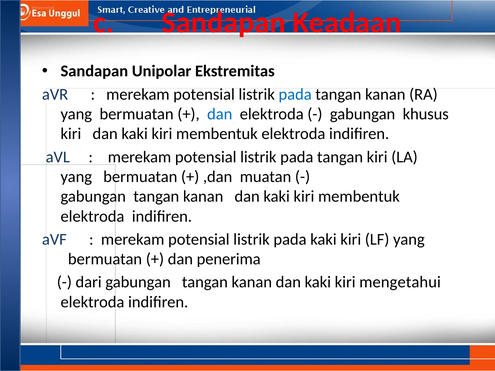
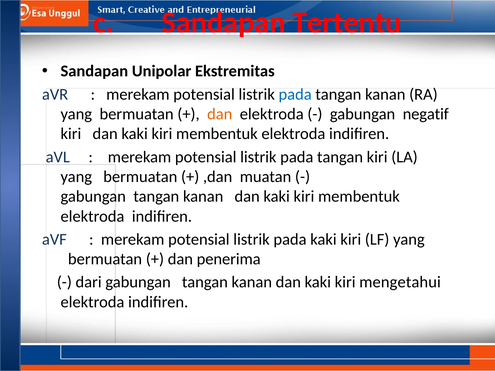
Keadaan: Keadaan -> Tertentu
dan at (220, 114) colour: blue -> orange
khusus: khusus -> negatif
